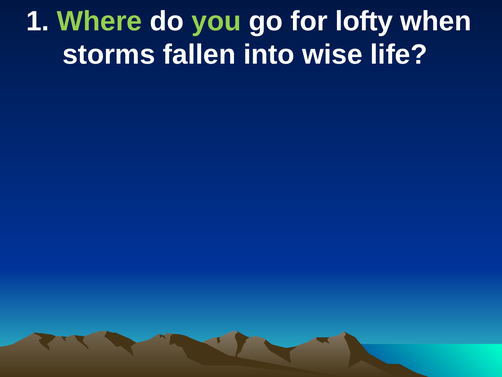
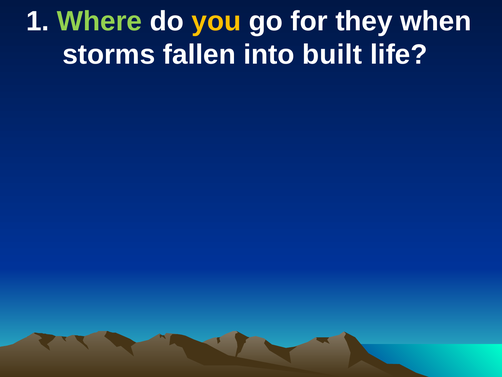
you colour: light green -> yellow
lofty: lofty -> they
wise: wise -> built
